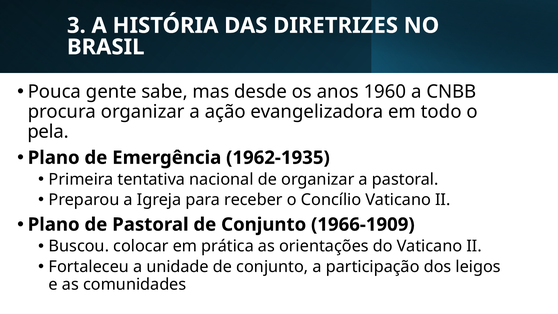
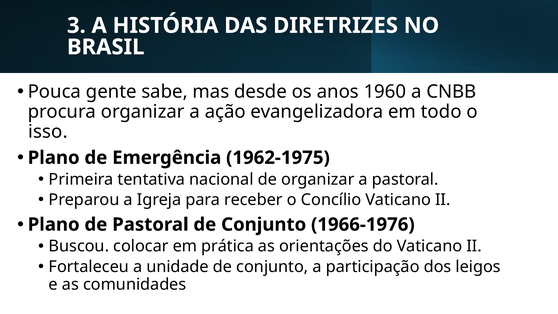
pela: pela -> isso
1962-1935: 1962-1935 -> 1962-1975
1966-1909: 1966-1909 -> 1966-1976
